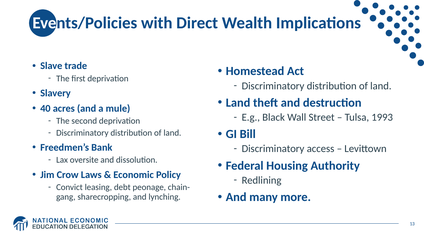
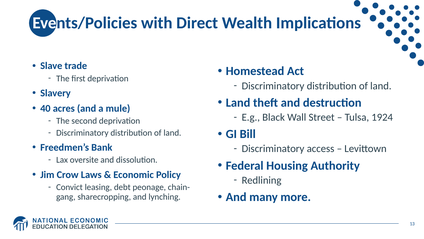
1993: 1993 -> 1924
